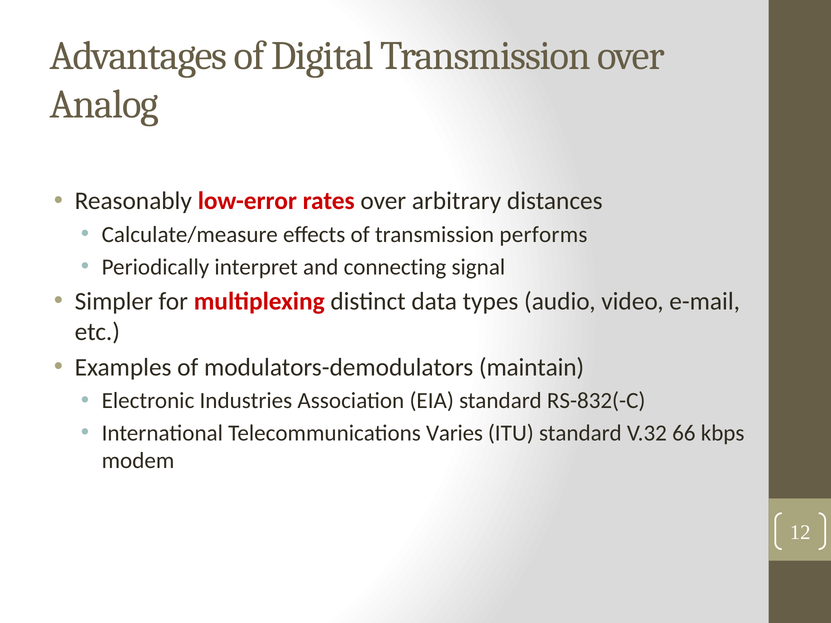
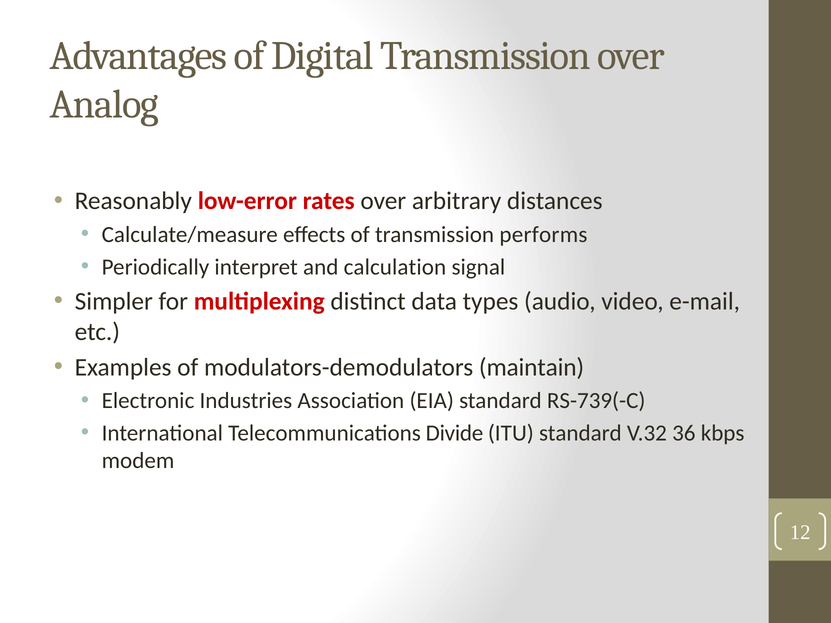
connecting: connecting -> calculation
RS-832(-C: RS-832(-C -> RS-739(-C
Varies: Varies -> Divide
66: 66 -> 36
